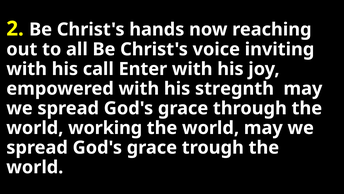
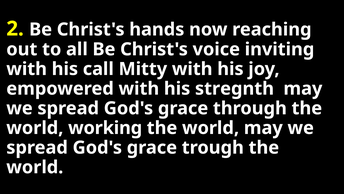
Enter: Enter -> Mitty
